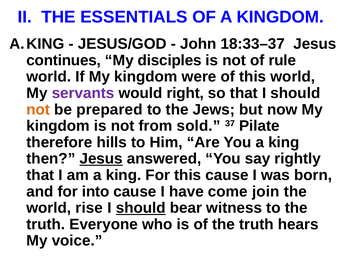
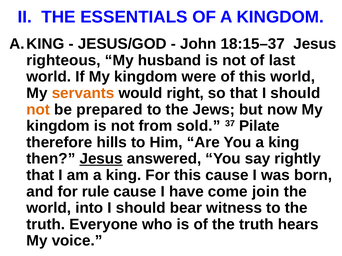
18:33–37: 18:33–37 -> 18:15–37
continues: continues -> righteous
disciples: disciples -> husband
rule: rule -> last
servants colour: purple -> orange
into: into -> rule
rise: rise -> into
should at (141, 208) underline: present -> none
